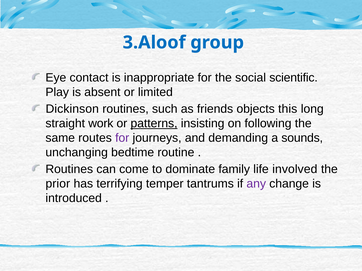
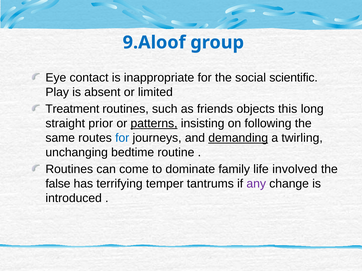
3.Aloof: 3.Aloof -> 9.Aloof
Dickinson: Dickinson -> Treatment
work: work -> prior
for at (122, 138) colour: purple -> blue
demanding underline: none -> present
sounds: sounds -> twirling
prior: prior -> false
